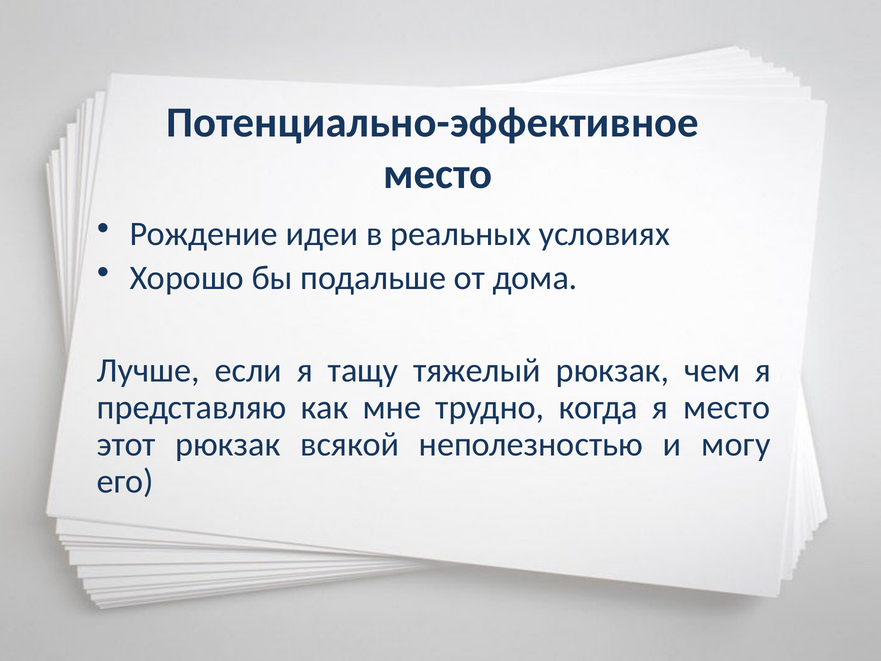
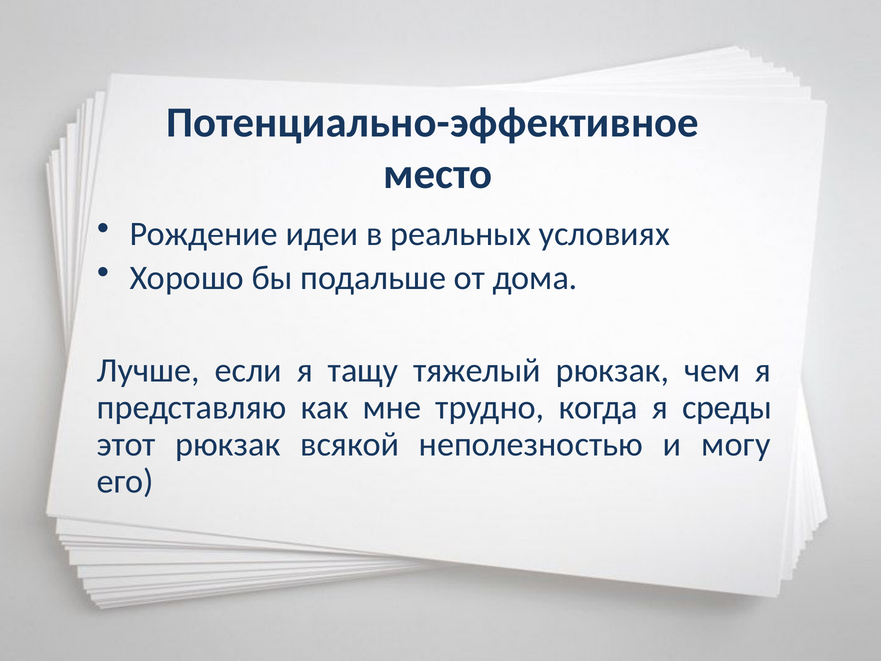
я место: место -> среды
